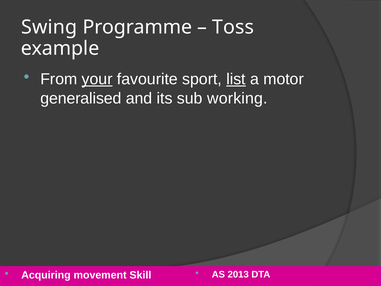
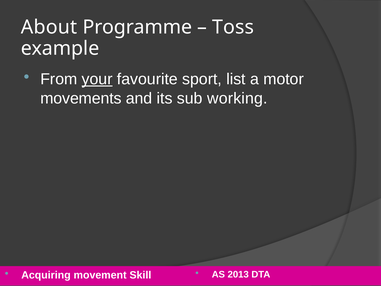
Swing: Swing -> About
list underline: present -> none
generalised: generalised -> movements
